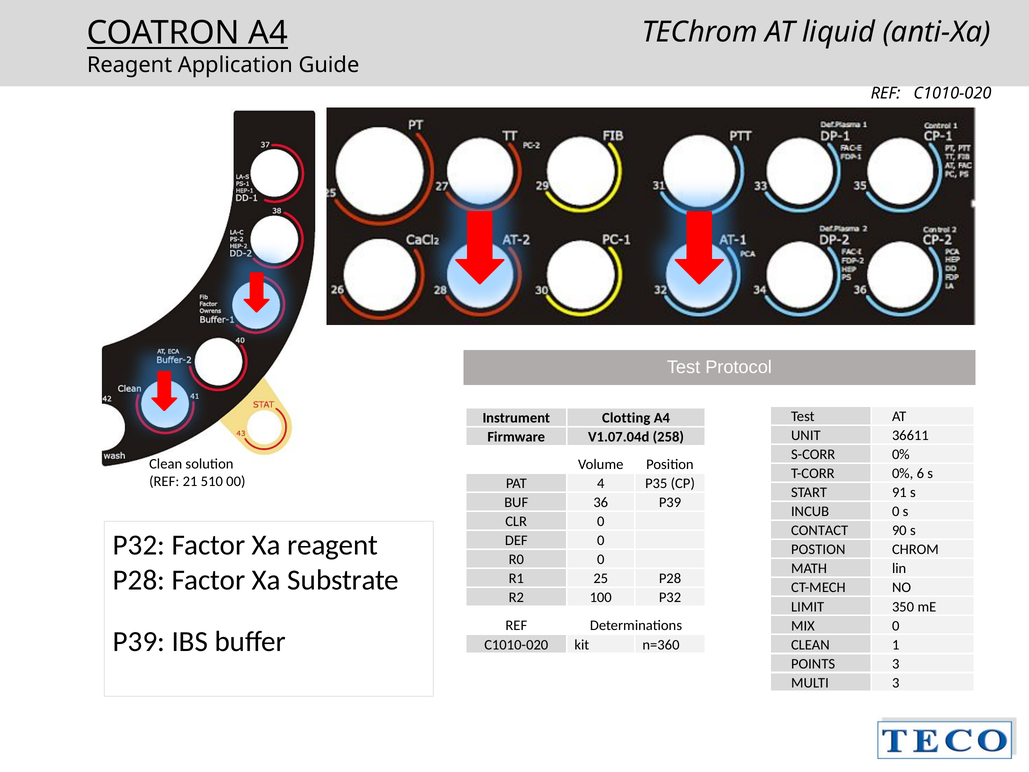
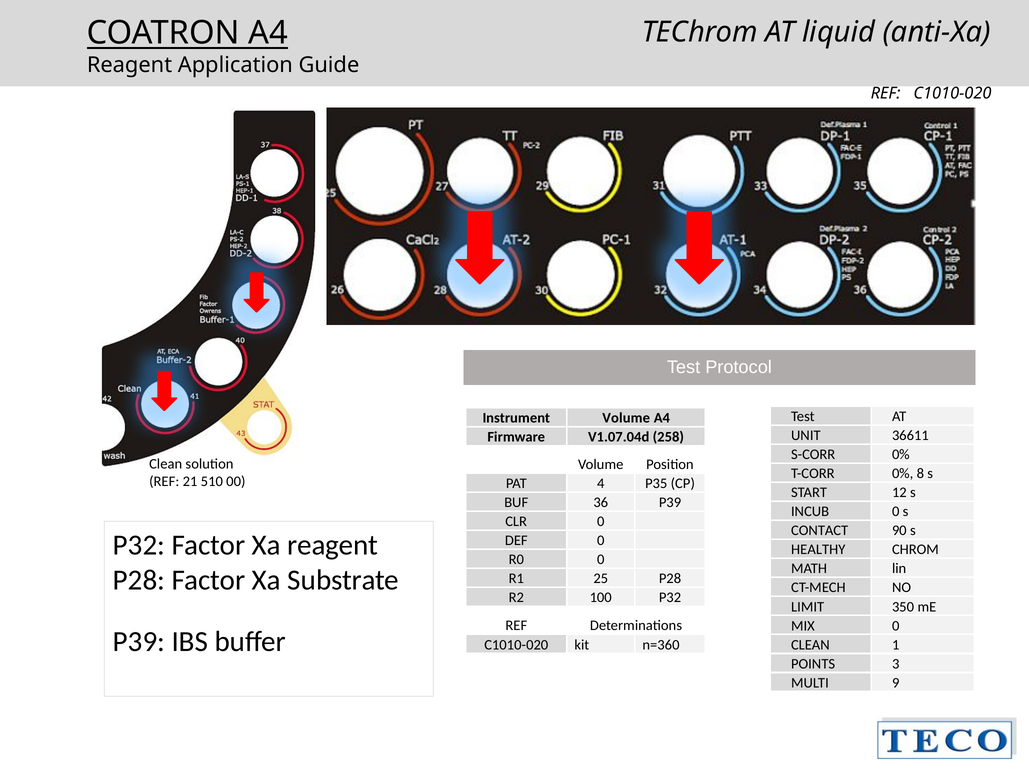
Instrument Clotting: Clotting -> Volume
6: 6 -> 8
91: 91 -> 12
POSTION: POSTION -> HEALTHY
MULTI 3: 3 -> 9
